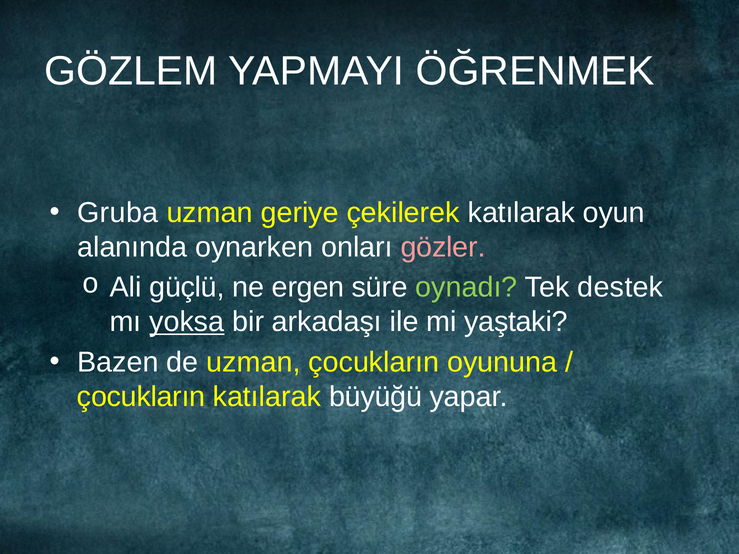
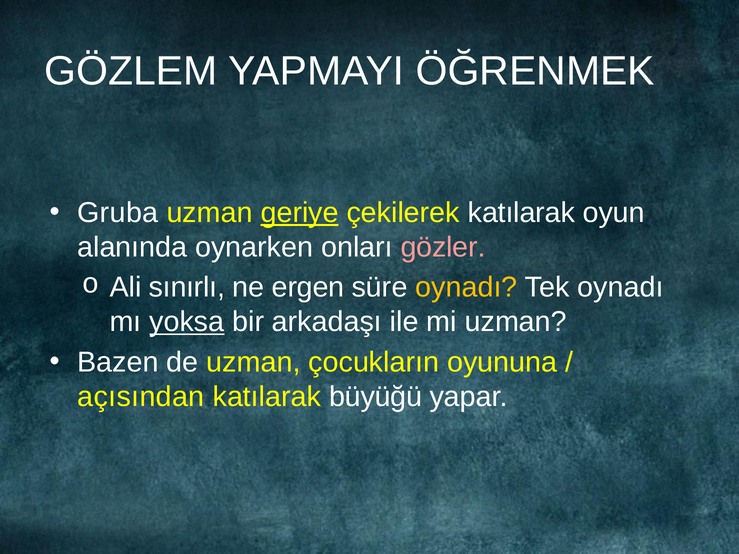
geriye underline: none -> present
güçlü: güçlü -> sınırlı
oynadı at (466, 288) colour: light green -> yellow
Tek destek: destek -> oynadı
mi yaştaki: yaştaki -> uzman
çocukların at (141, 397): çocukların -> açısından
